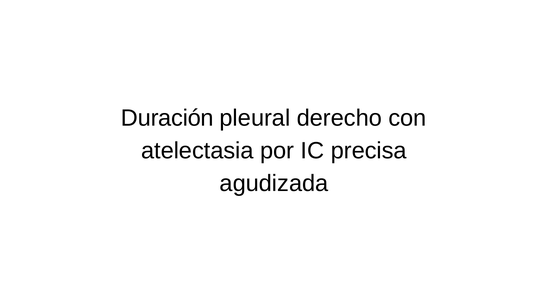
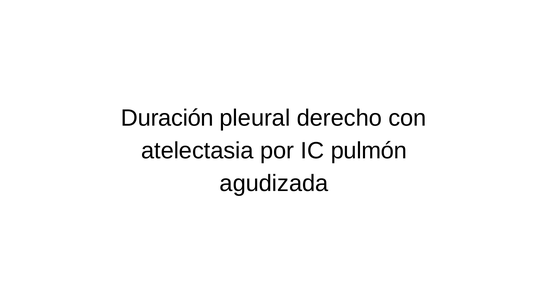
precisa: precisa -> pulmón
